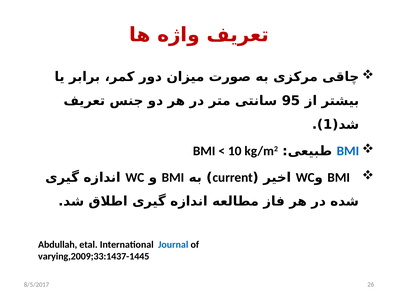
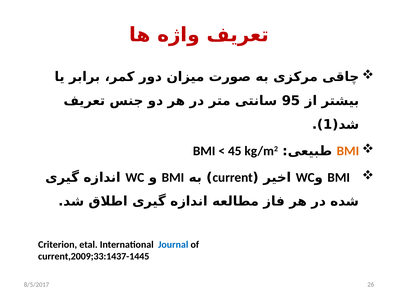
10: 10 -> 45
BMI at (348, 151) colour: blue -> orange
Abdullah: Abdullah -> Criterion
varying,2009;33:1437-1445: varying,2009;33:1437-1445 -> current,2009;33:1437-1445
